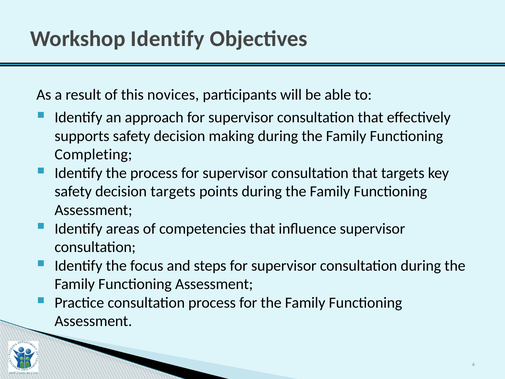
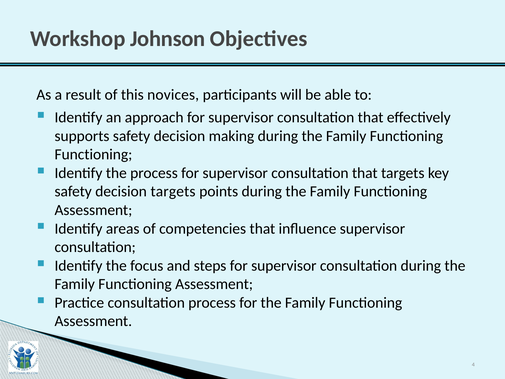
Workshop Identify: Identify -> Johnson
Completing at (93, 154): Completing -> Functioning
